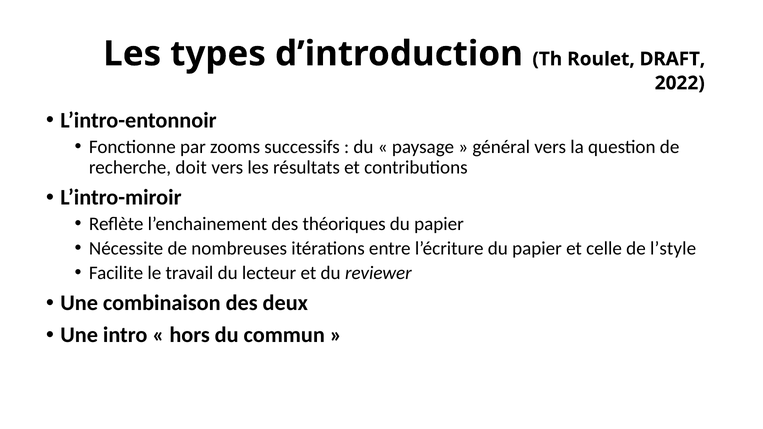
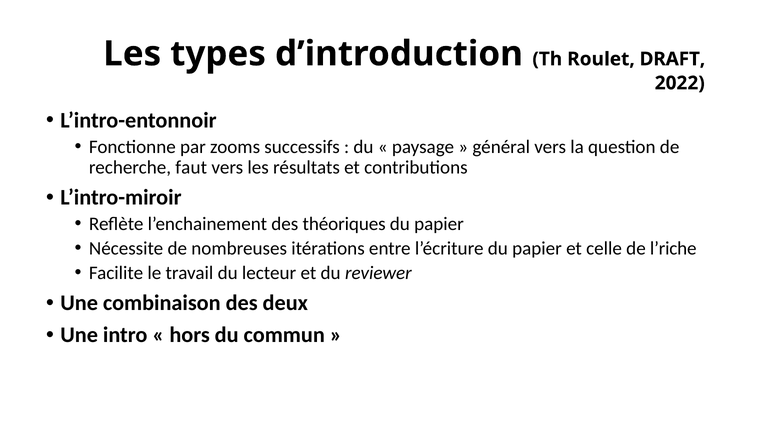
doit: doit -> faut
l’style: l’style -> l’riche
